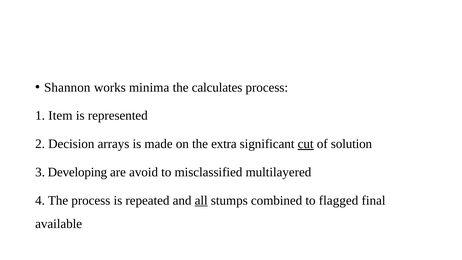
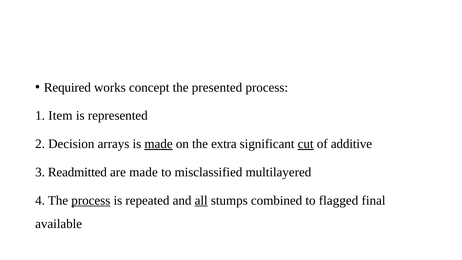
Shannon: Shannon -> Required
minima: minima -> concept
calculates: calculates -> presented
made at (159, 144) underline: none -> present
solution: solution -> additive
Developing: Developing -> Readmitted
are avoid: avoid -> made
process at (91, 200) underline: none -> present
